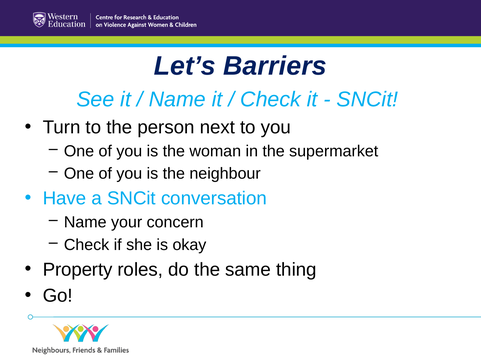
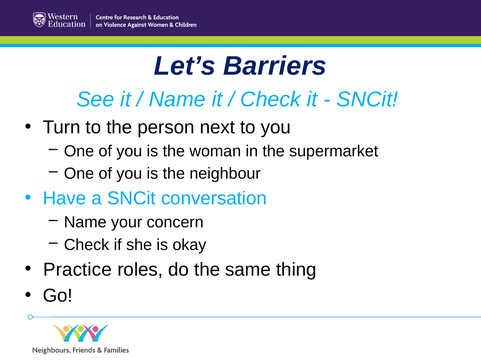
Property: Property -> Practice
